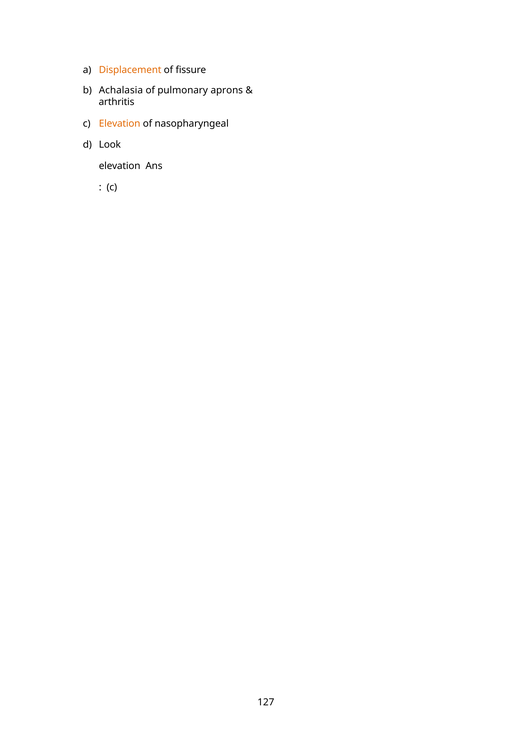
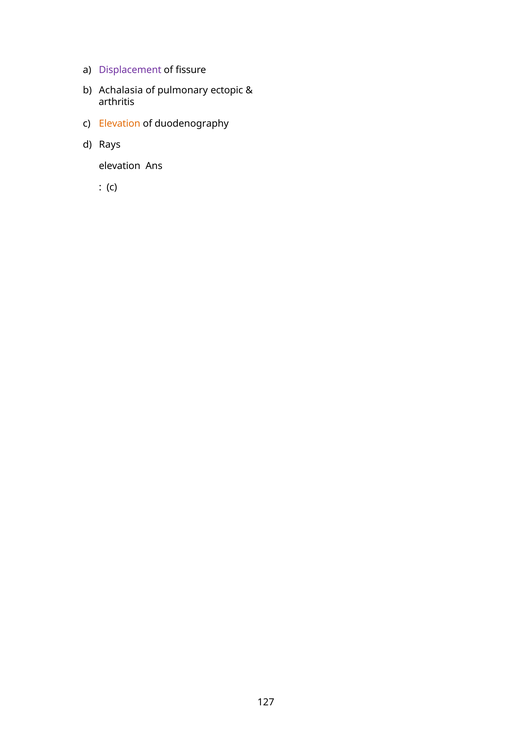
Displacement colour: orange -> purple
aprons: aprons -> ectopic
nasopharyngeal: nasopharyngeal -> duodenography
Look: Look -> Rays
